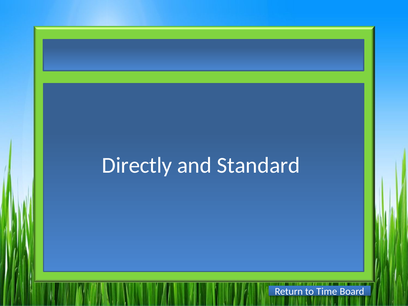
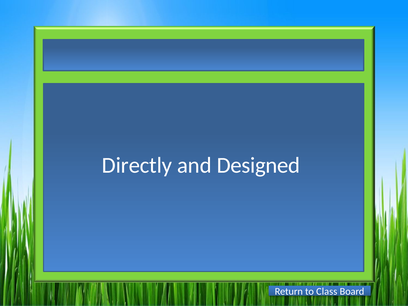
Standard: Standard -> Designed
Time: Time -> Class
